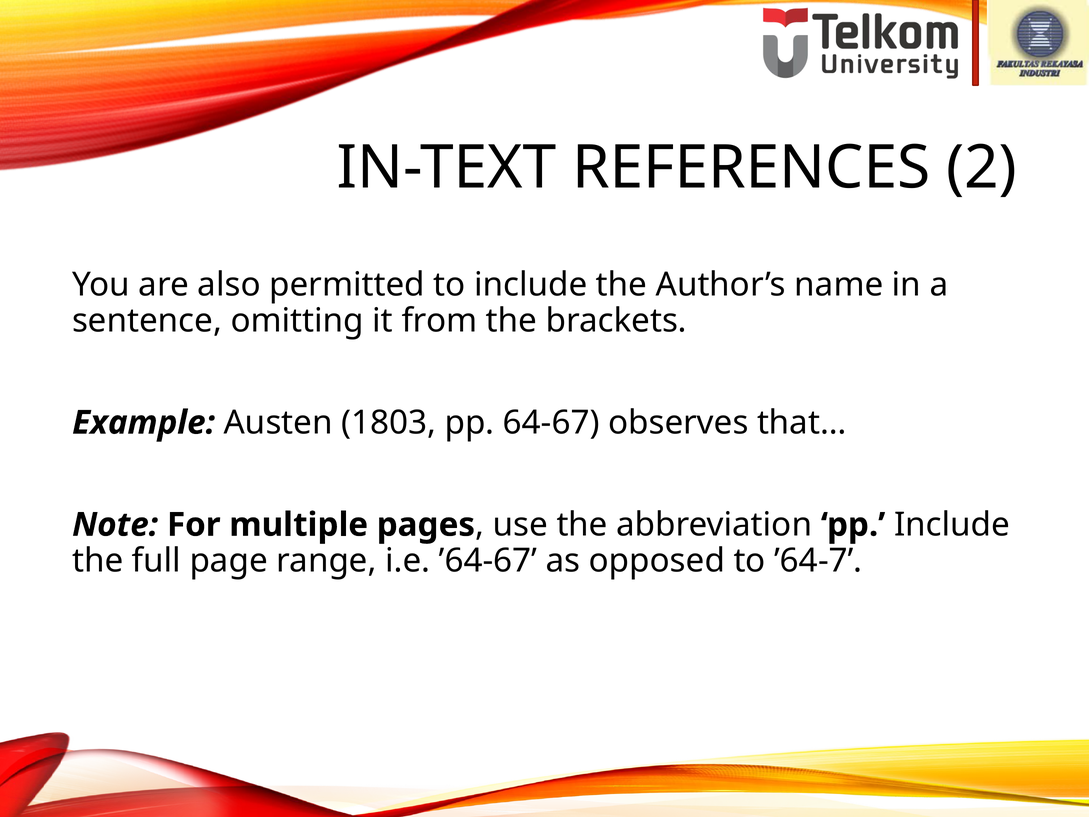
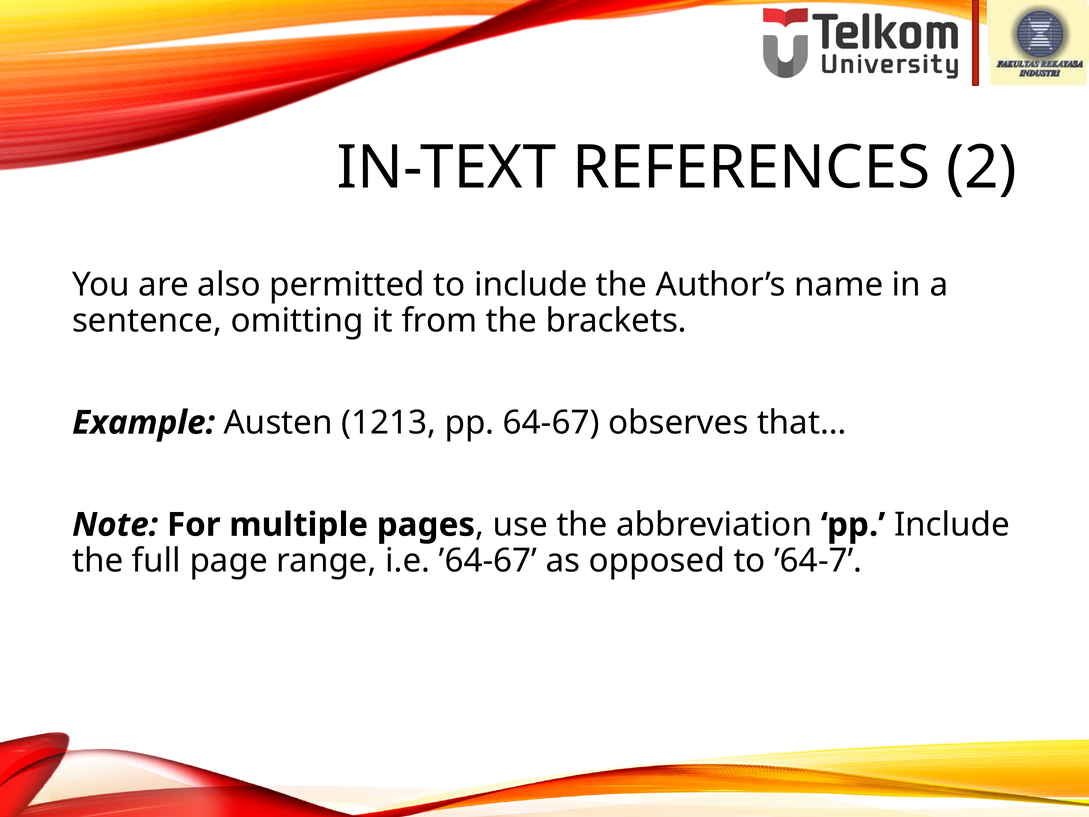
1803: 1803 -> 1213
